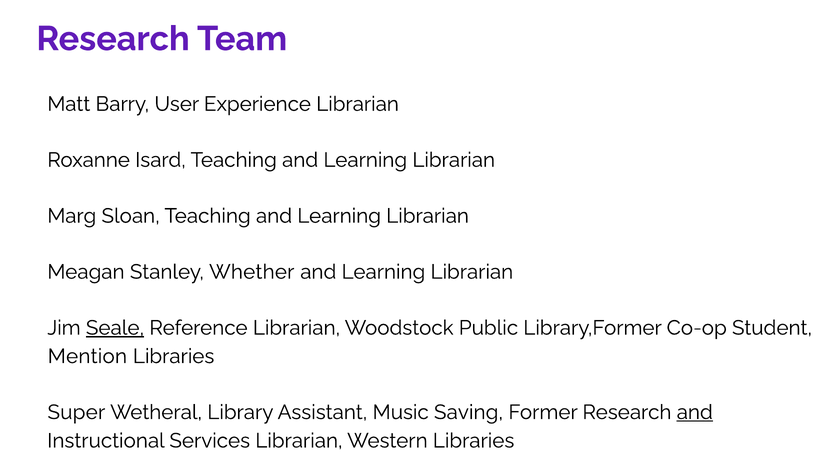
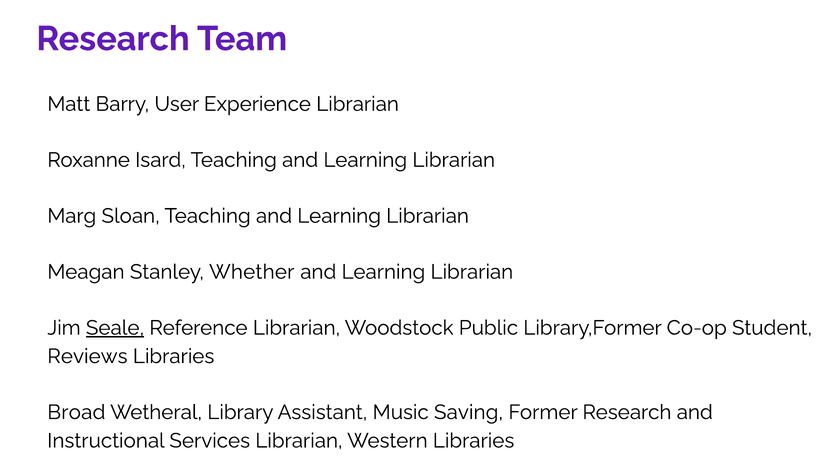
Mention: Mention -> Reviews
Super: Super -> Broad
and at (695, 413) underline: present -> none
